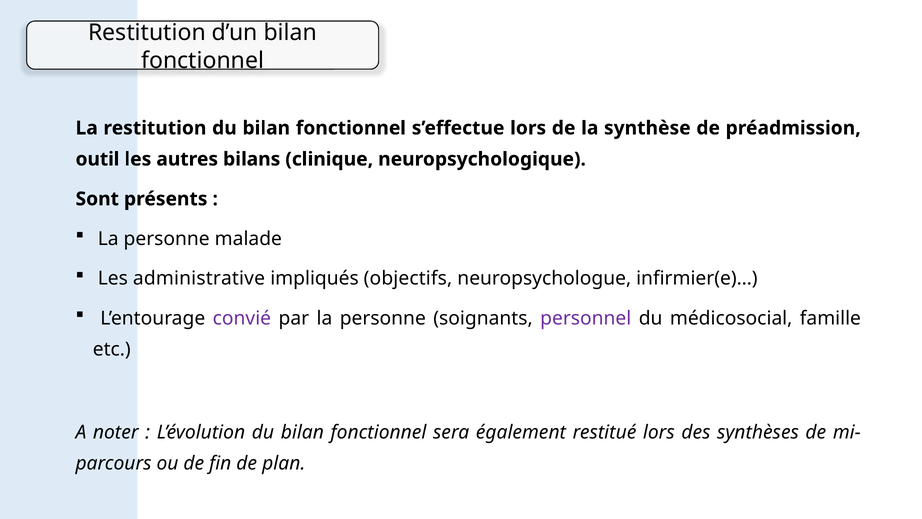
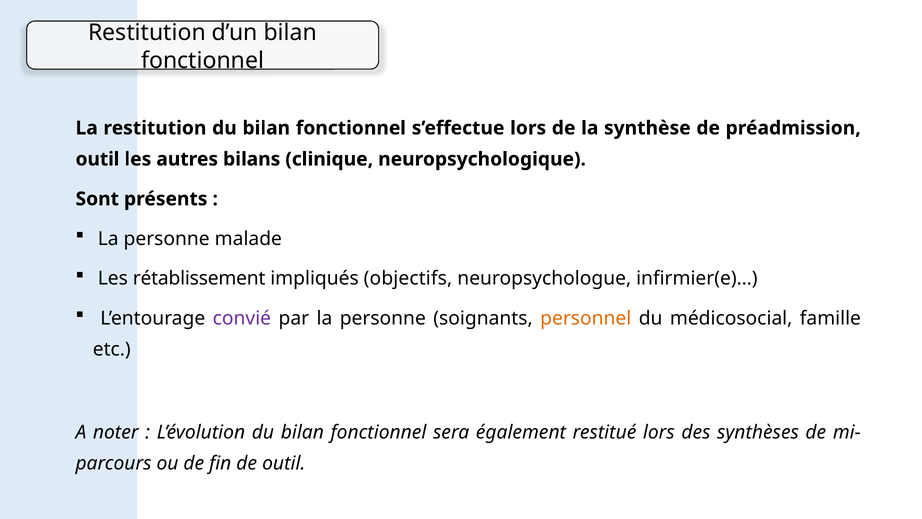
administrative: administrative -> rétablissement
personnel colour: purple -> orange
de plan: plan -> outil
